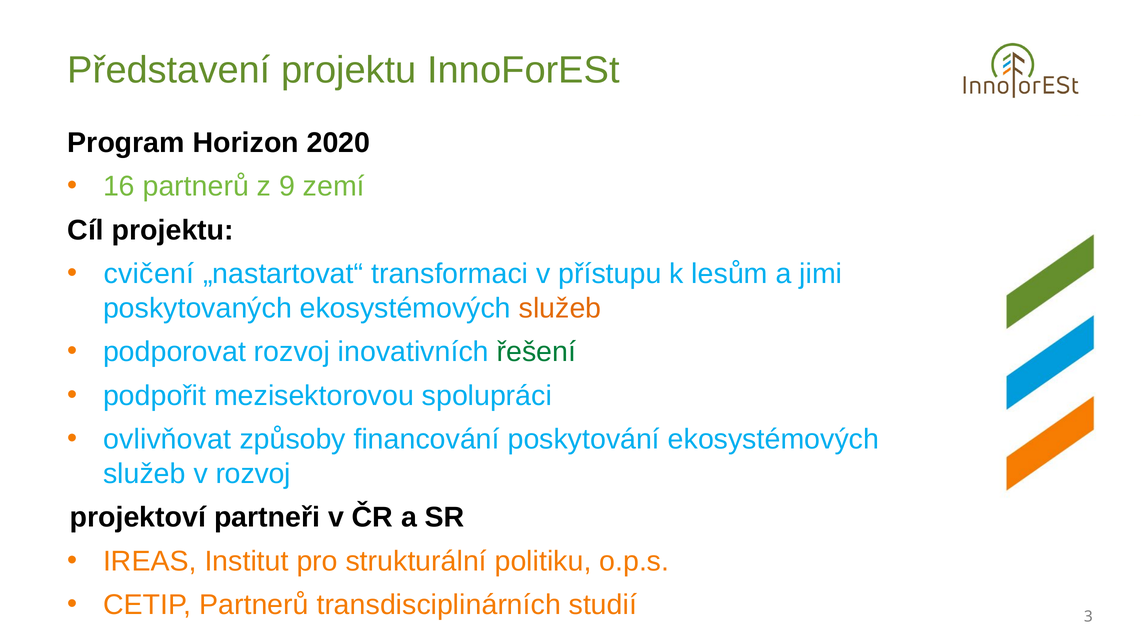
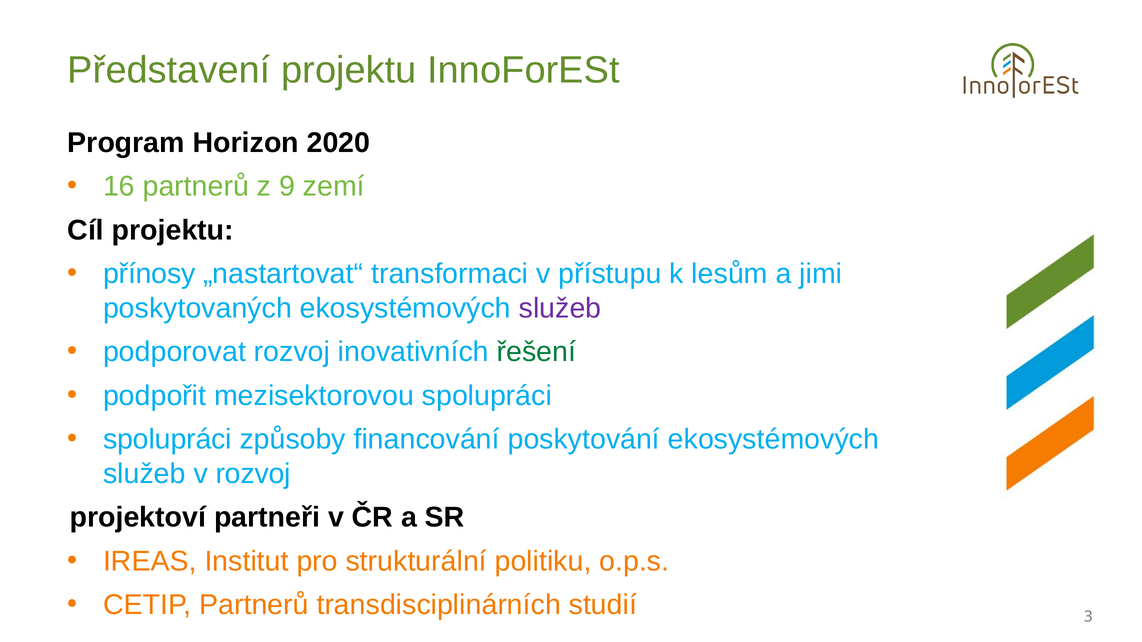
cvičení: cvičení -> přínosy
služeb at (560, 308) colour: orange -> purple
ovlivňovat at (167, 440): ovlivňovat -> spolupráci
